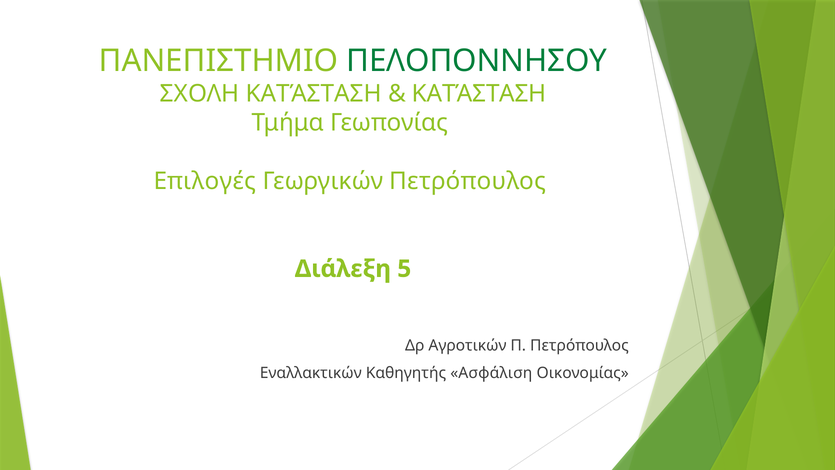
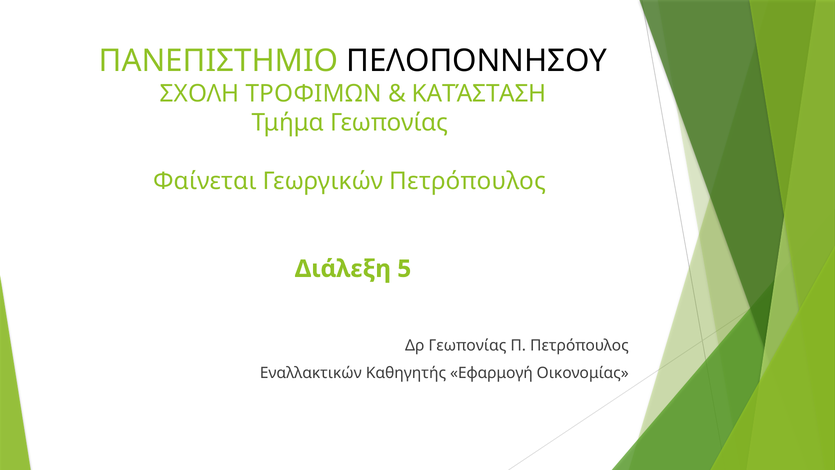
ΠΕΛΟΠΟΝΝΗΣΟΥ colour: green -> black
ΣΧΟΛΗ ΚΑΤΆΣΤΑΣΗ: ΚΑΤΆΣΤΑΣΗ -> ΤΡΟΦΙΜΩΝ
Επιλογές: Επιλογές -> Φαίνεται
Δρ Αγροτικών: Αγροτικών -> Γεωπονίας
Ασφάλιση: Ασφάλιση -> Εφαρμογή
